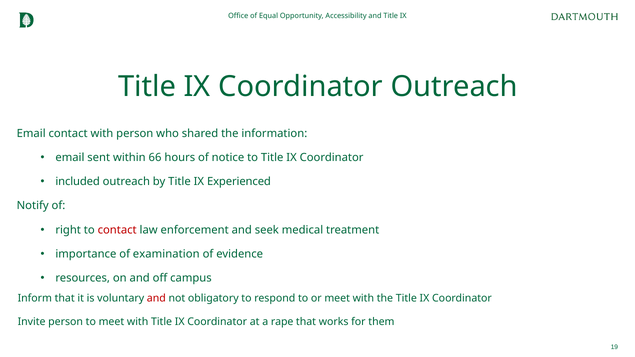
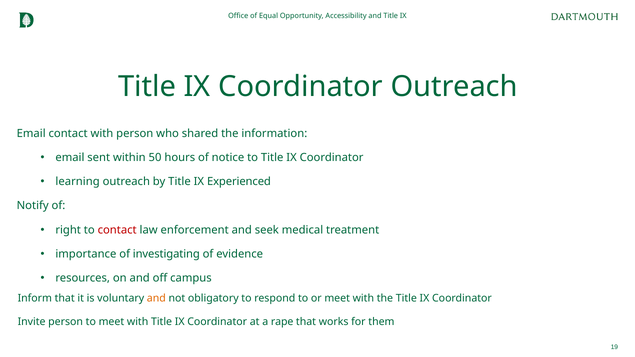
66: 66 -> 50
included: included -> learning
examination: examination -> investigating
and at (156, 299) colour: red -> orange
